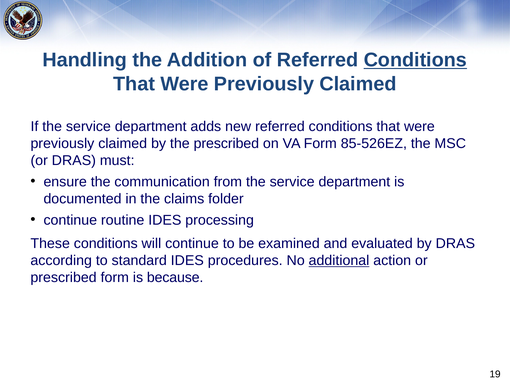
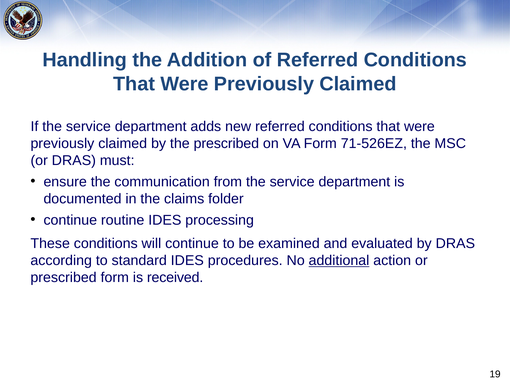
Conditions at (415, 60) underline: present -> none
85-526EZ: 85-526EZ -> 71-526EZ
because: because -> received
